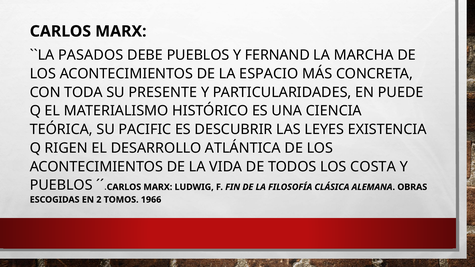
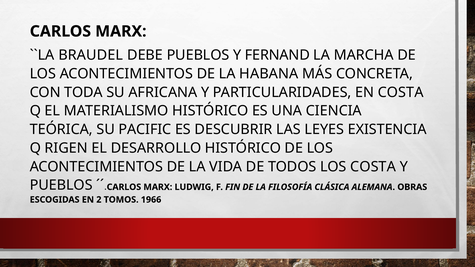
PASADOS: PASADOS -> BRAUDEL
ESPACIO: ESPACIO -> HABANA
PRESENTE: PRESENTE -> AFRICANA
EN PUEDE: PUEDE -> COSTA
DESARROLLO ATLÁNTICA: ATLÁNTICA -> HISTÓRICO
